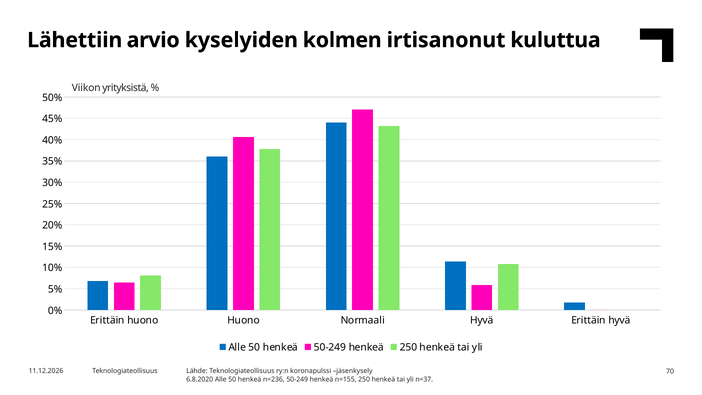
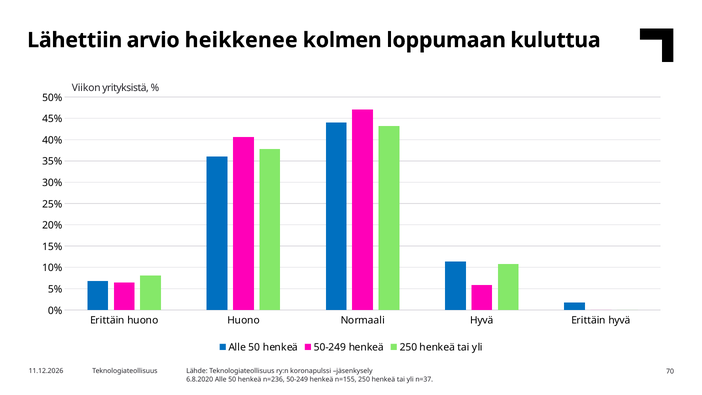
kyselyiden: kyselyiden -> heikkenee
irtisanonut: irtisanonut -> loppumaan
